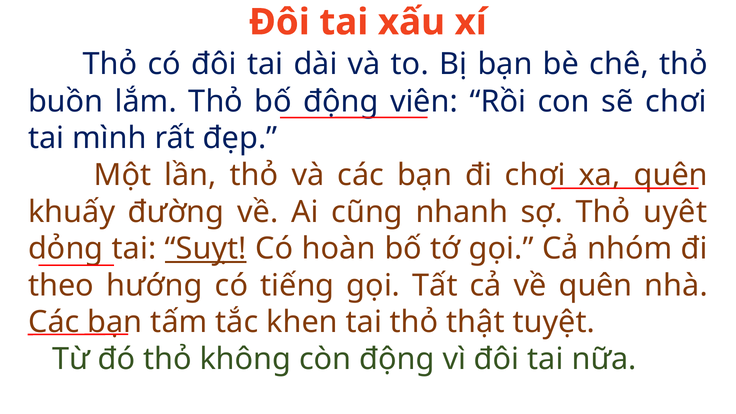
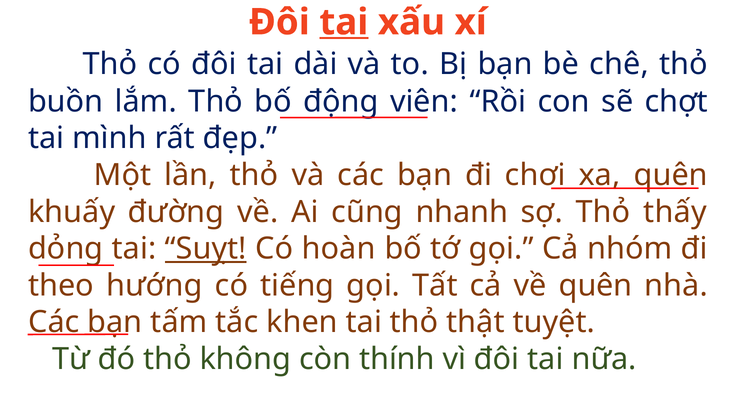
tai at (344, 22) underline: none -> present
sẽ chơi: chơi -> chợt
uyêt: uyêt -> thấy
còn động: động -> thính
